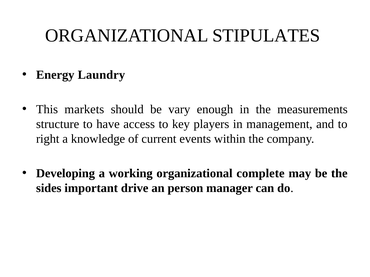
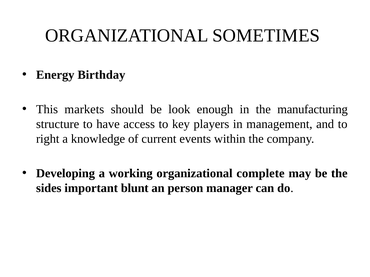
STIPULATES: STIPULATES -> SOMETIMES
Laundry: Laundry -> Birthday
vary: vary -> look
measurements: measurements -> manufacturing
drive: drive -> blunt
